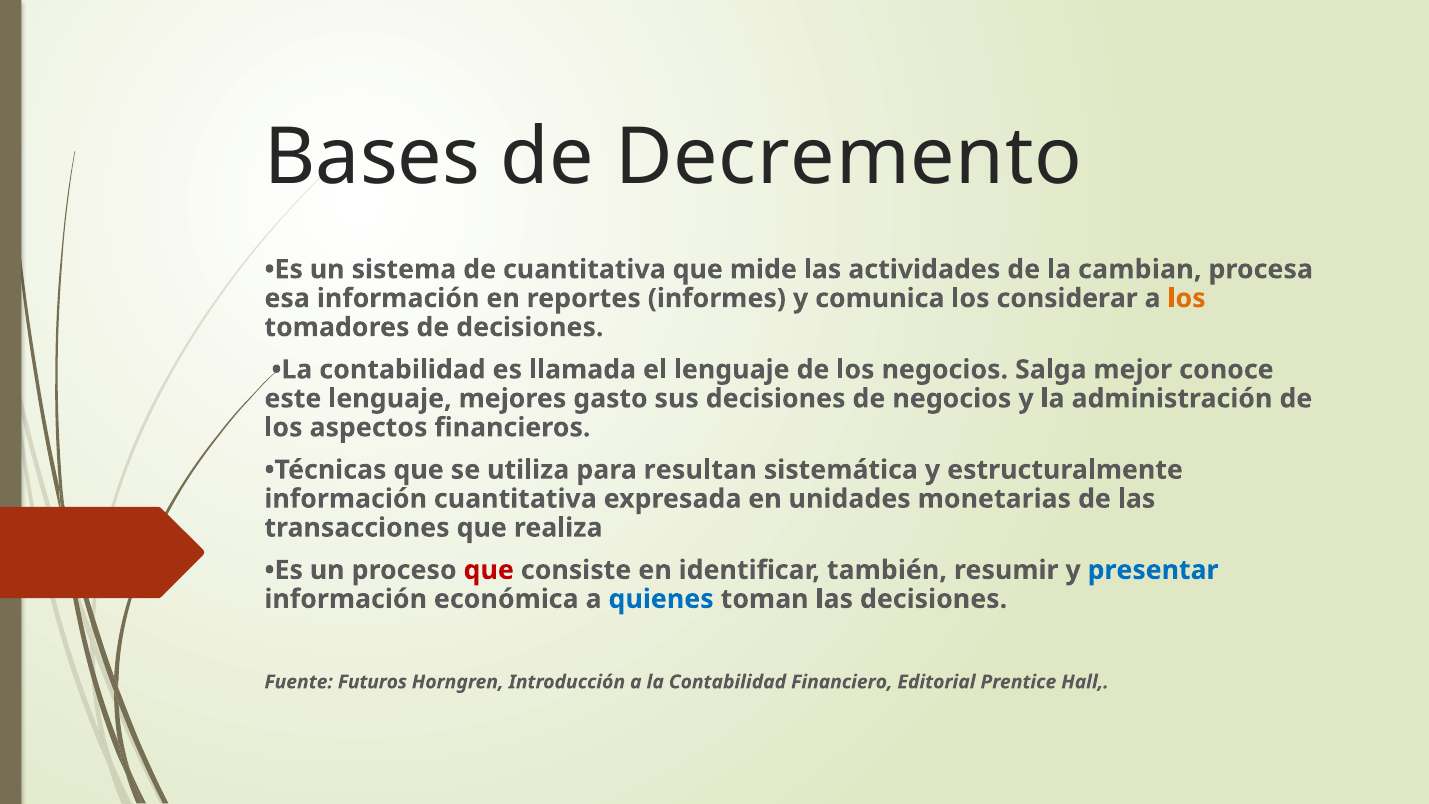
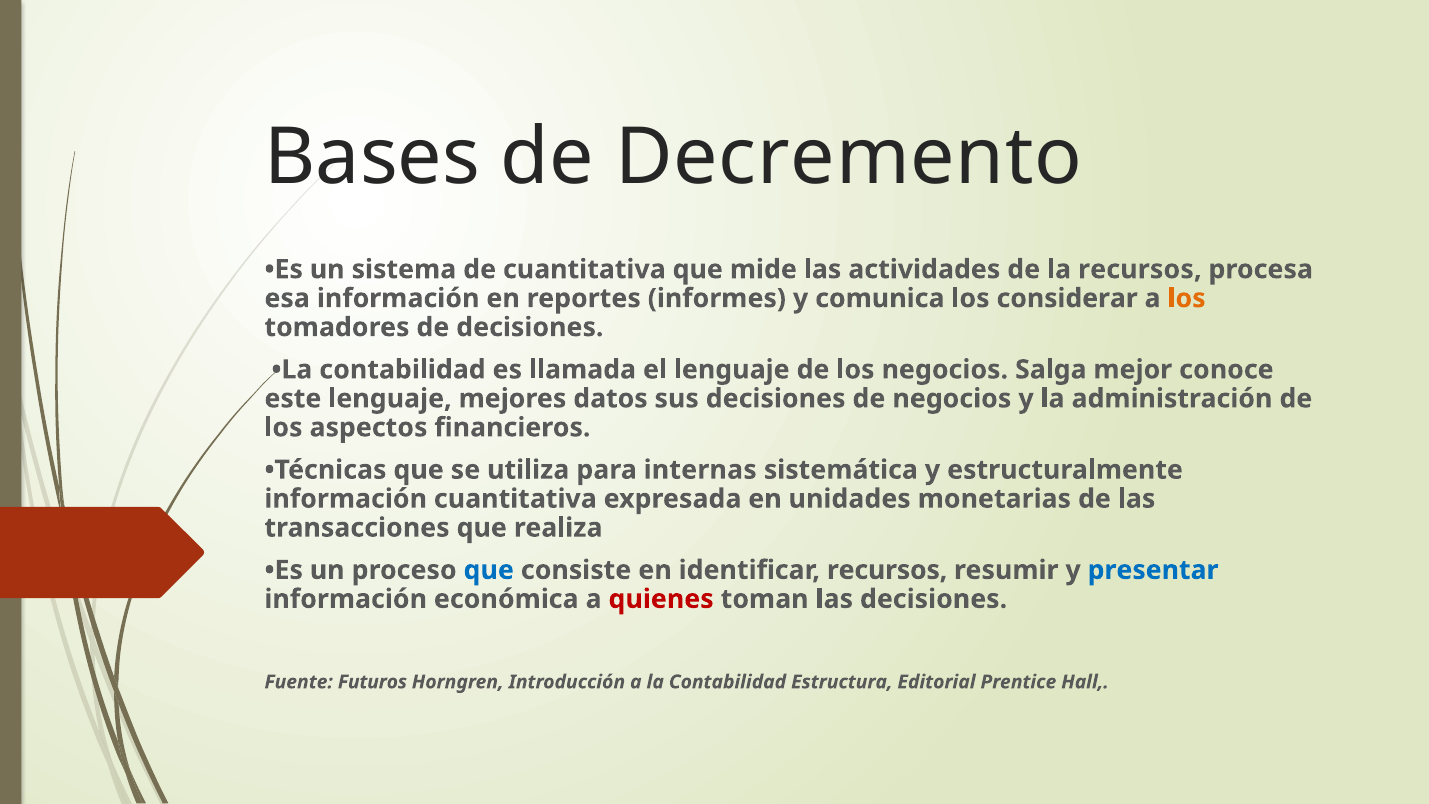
la cambian: cambian -> recursos
gasto: gasto -> datos
resultan: resultan -> internas
que at (489, 570) colour: red -> blue
identificar también: también -> recursos
quienes colour: blue -> red
Financiero: Financiero -> Estructura
